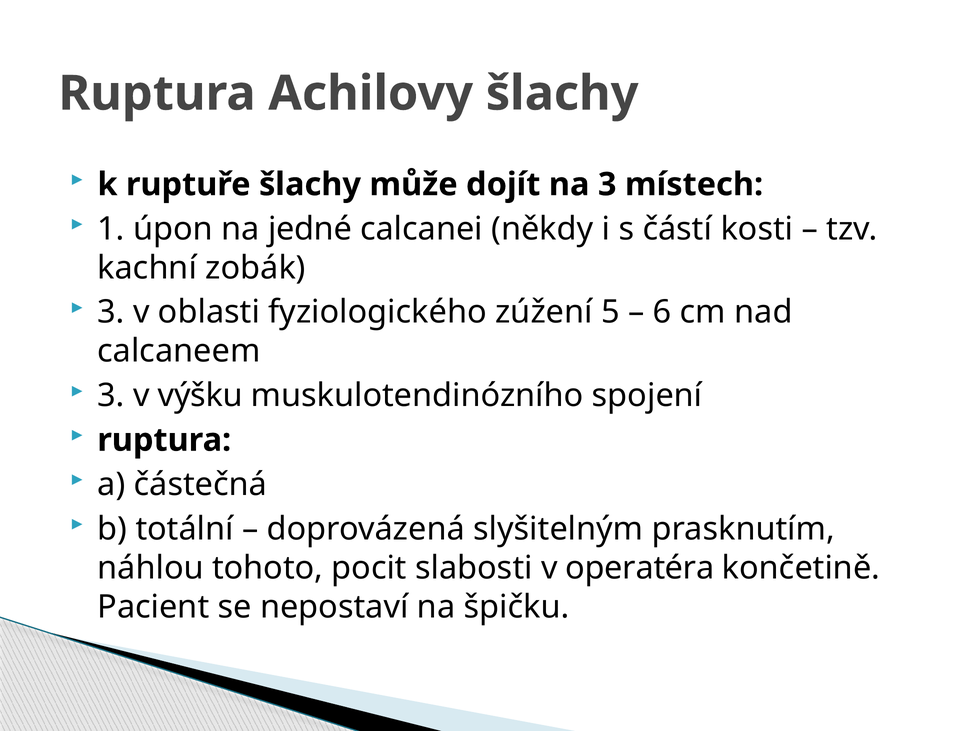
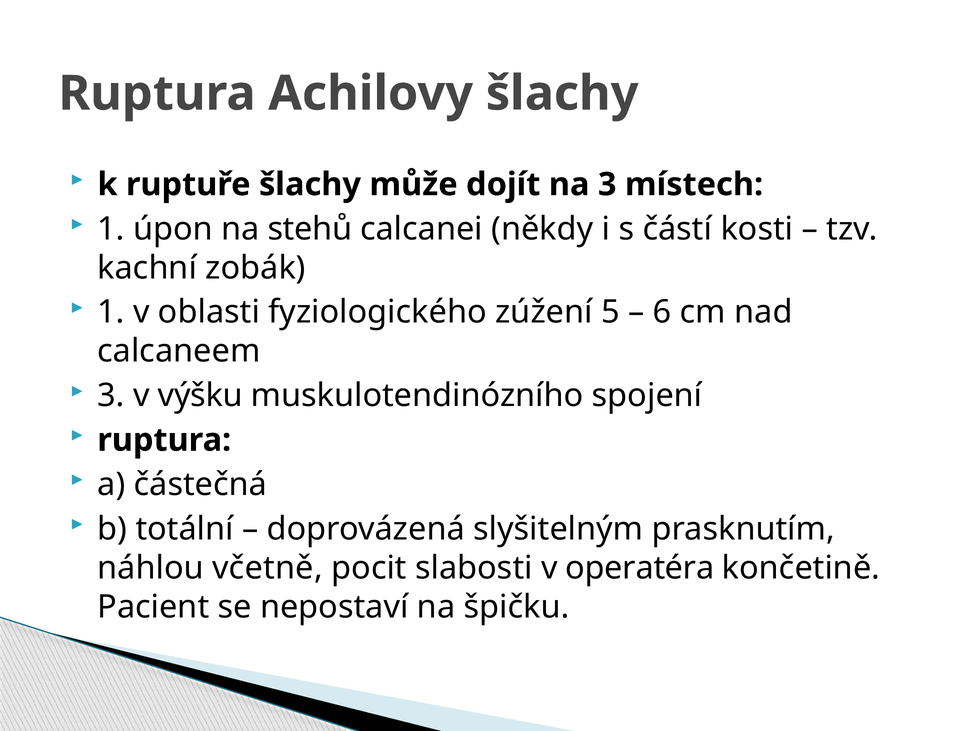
jedné: jedné -> stehů
3 at (111, 312): 3 -> 1
tohoto: tohoto -> včetně
